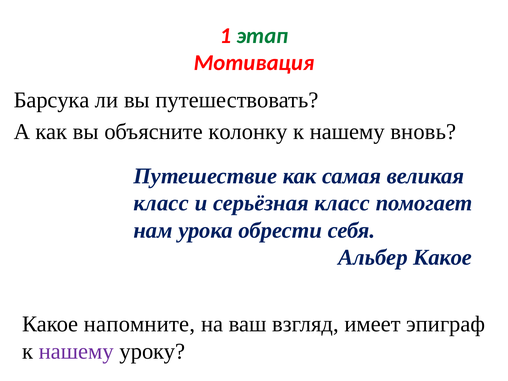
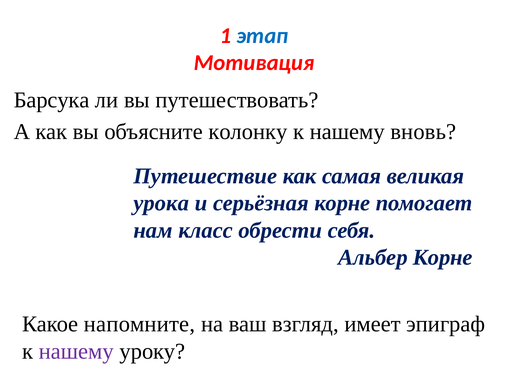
этап colour: green -> blue
класс at (161, 203): класс -> урока
серьёзная класс: класс -> корне
урока: урока -> класс
Альбер Какое: Какое -> Корне
